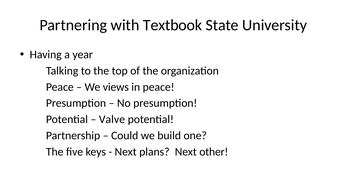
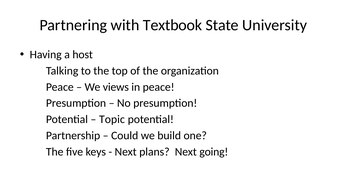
year: year -> host
Valve: Valve -> Topic
other: other -> going
